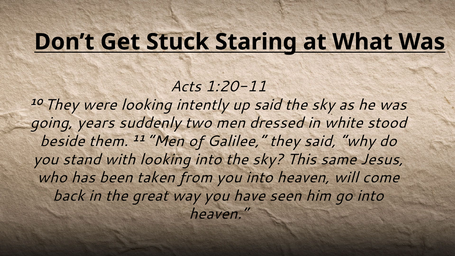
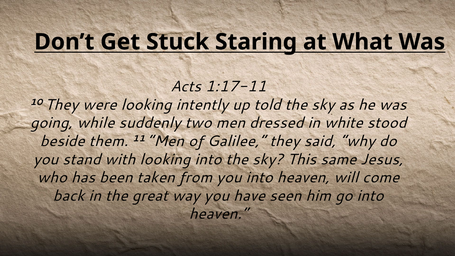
1:20-11: 1:20-11 -> 1:17-11
up said: said -> told
years: years -> while
